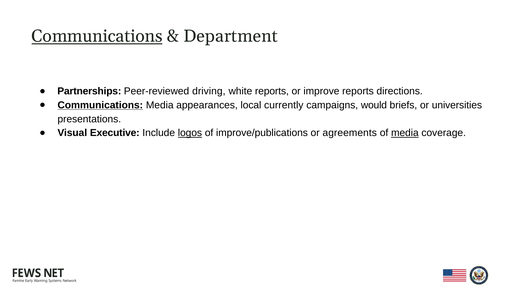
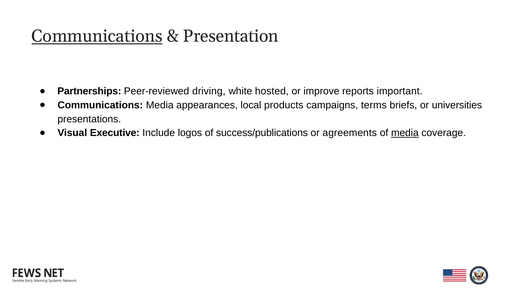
Department: Department -> Presentation
white reports: reports -> hosted
directions: directions -> important
Communications at (100, 105) underline: present -> none
currently: currently -> products
would: would -> terms
logos underline: present -> none
improve/publications: improve/publications -> success/publications
